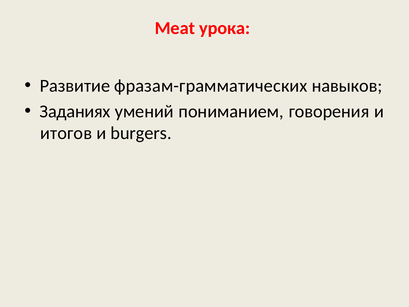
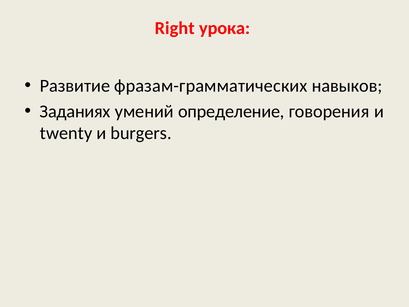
Meat: Meat -> Right
пониманием: пониманием -> определение
итогов: итогов -> twenty
